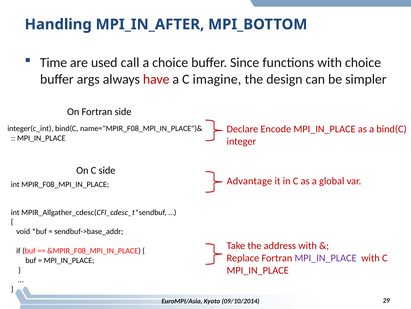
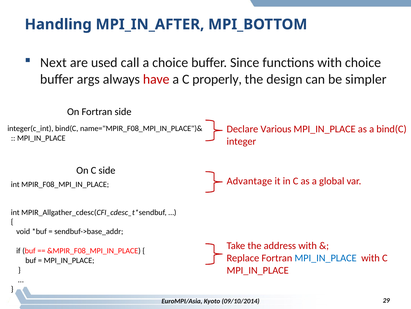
Time: Time -> Next
imagine: imagine -> properly
Encode: Encode -> Various
MPI_IN_PLACE at (326, 258) colour: purple -> blue
